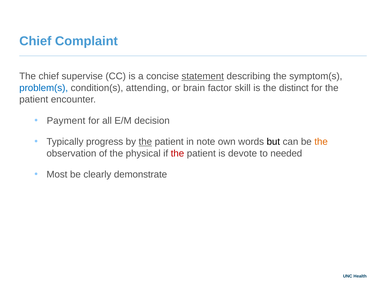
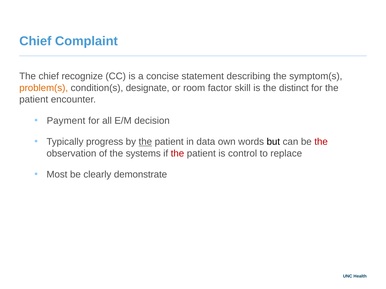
supervise: supervise -> recognize
statement underline: present -> none
problem(s colour: blue -> orange
attending: attending -> designate
brain: brain -> room
note: note -> data
the at (321, 142) colour: orange -> red
physical: physical -> systems
devote: devote -> control
needed: needed -> replace
